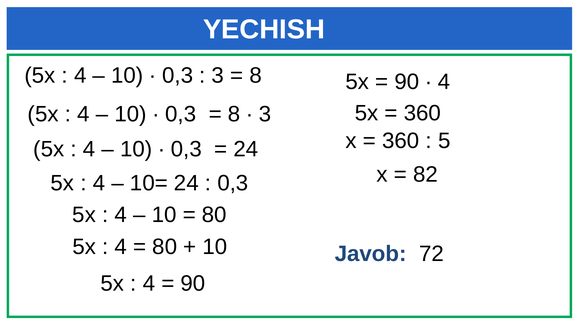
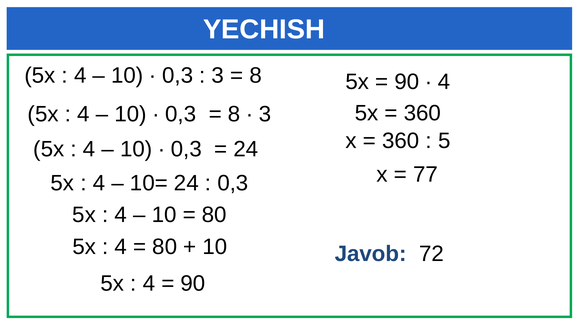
82: 82 -> 77
